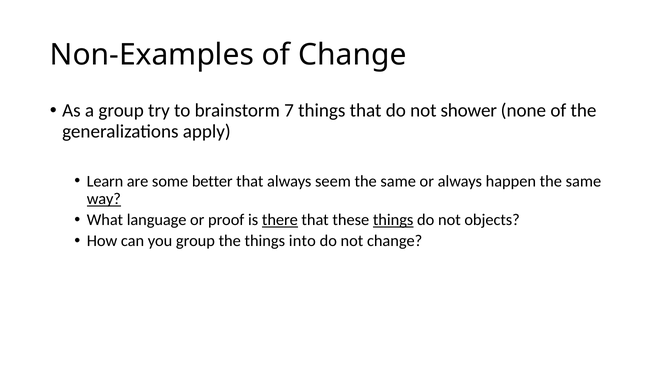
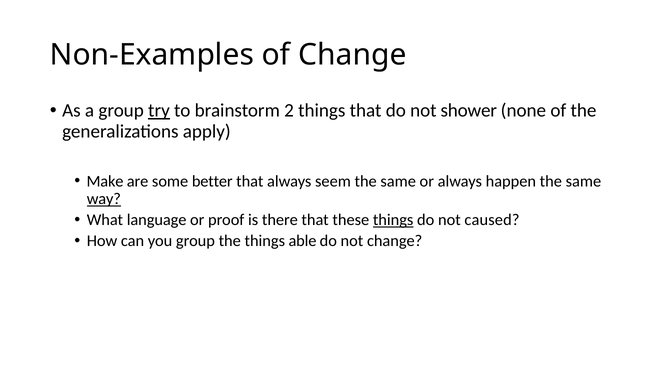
try underline: none -> present
7: 7 -> 2
Learn: Learn -> Make
there underline: present -> none
objects: objects -> caused
into: into -> able
